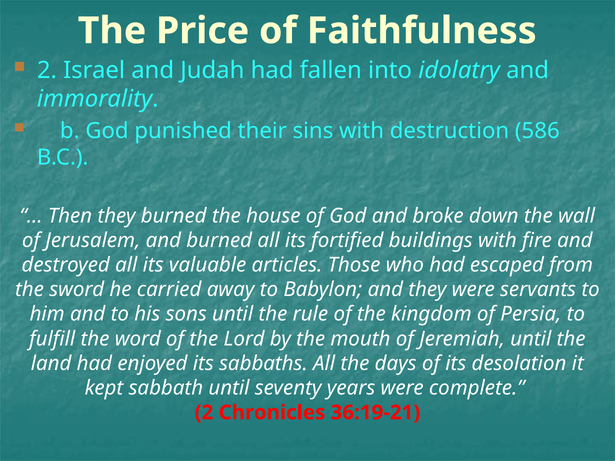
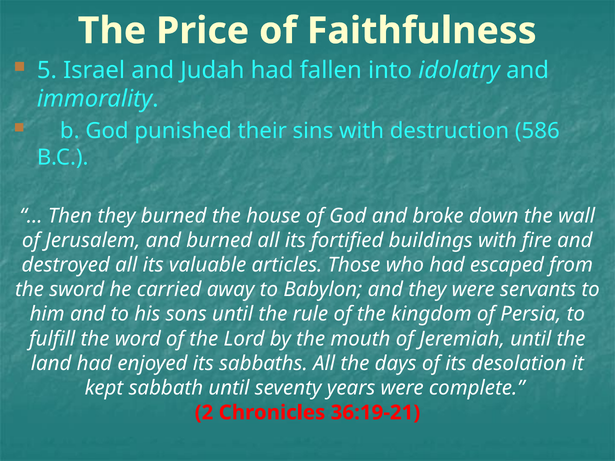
2 at (47, 70): 2 -> 5
